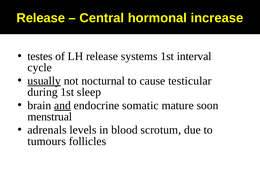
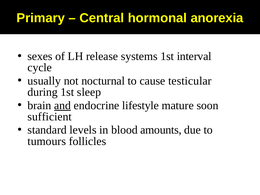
Release at (41, 18): Release -> Primary
increase: increase -> anorexia
testes: testes -> sexes
usually underline: present -> none
somatic: somatic -> lifestyle
menstrual: menstrual -> sufficient
adrenals: adrenals -> standard
scrotum: scrotum -> amounts
